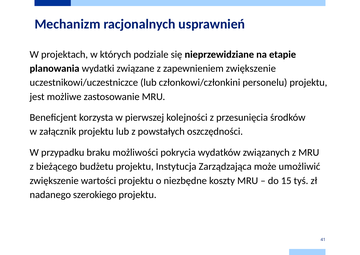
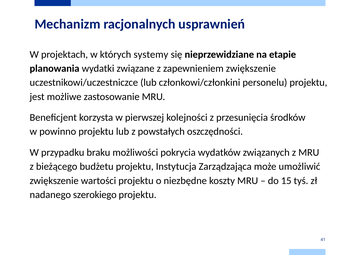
podziale: podziale -> systemy
załącznik: załącznik -> powinno
